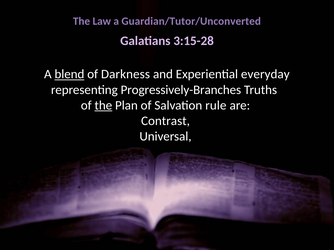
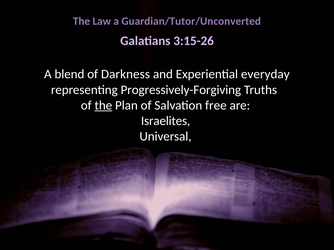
3:15-28: 3:15-28 -> 3:15-26
blend underline: present -> none
Progressively-Branches: Progressively-Branches -> Progressively-Forgiving
rule: rule -> free
Contrast: Contrast -> Israelites
